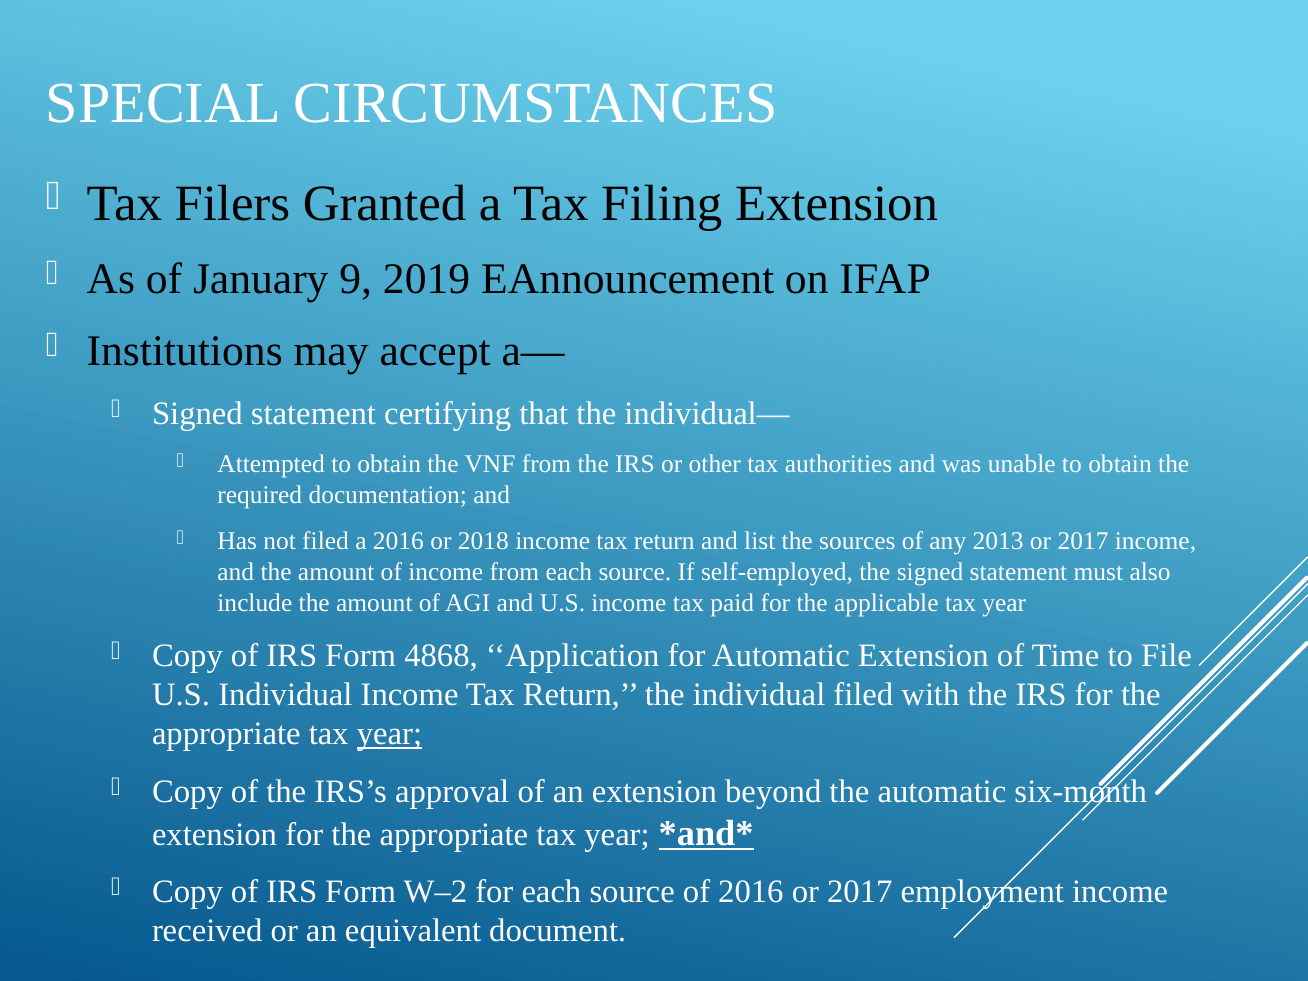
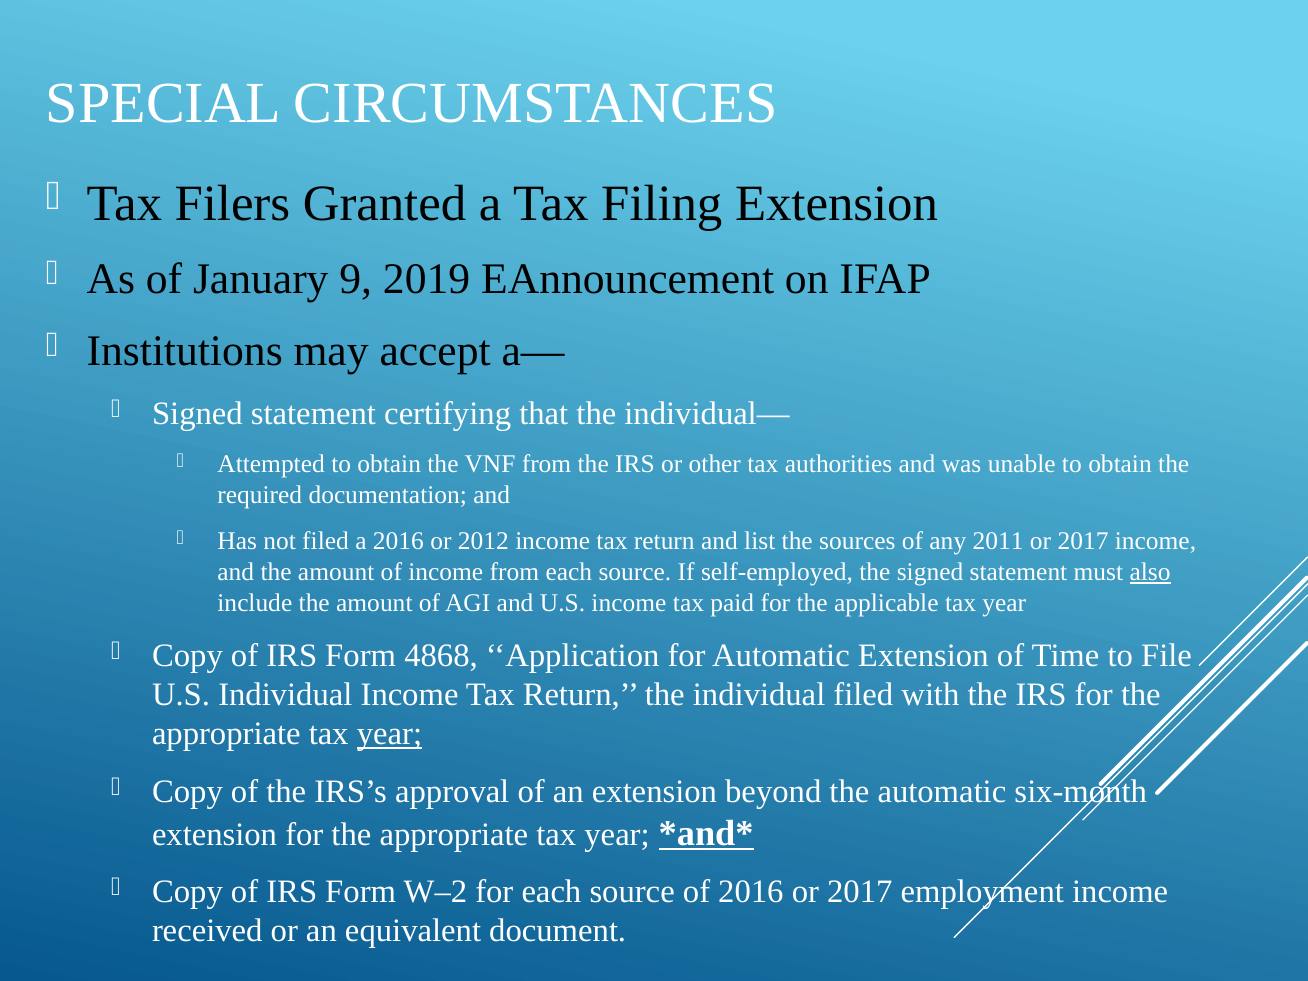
2018: 2018 -> 2012
2013: 2013 -> 2011
also underline: none -> present
